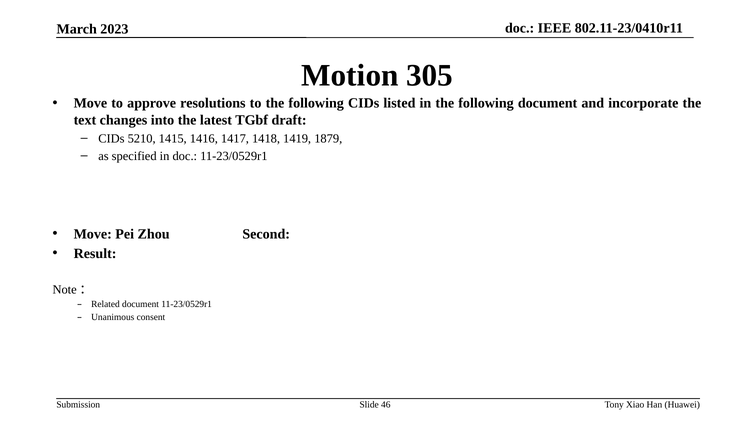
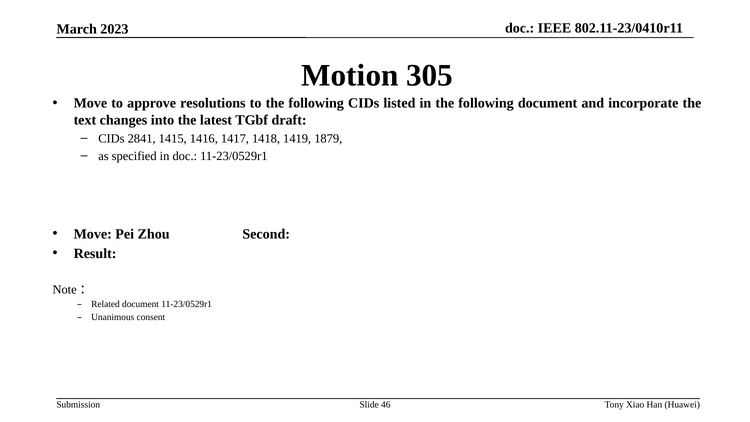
5210: 5210 -> 2841
